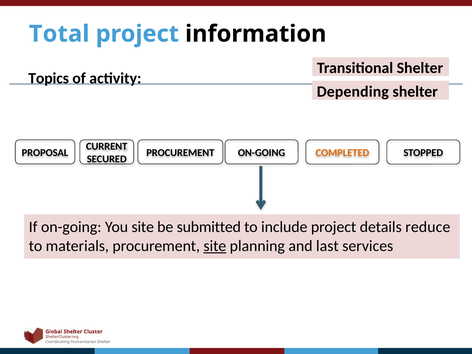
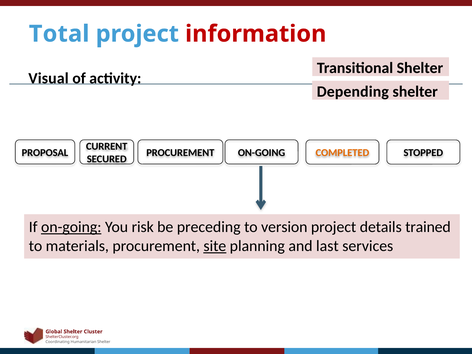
information colour: black -> red
Topics: Topics -> Visual
on-going at (71, 227) underline: none -> present
You site: site -> risk
submitted: submitted -> preceding
include: include -> version
reduce: reduce -> trained
